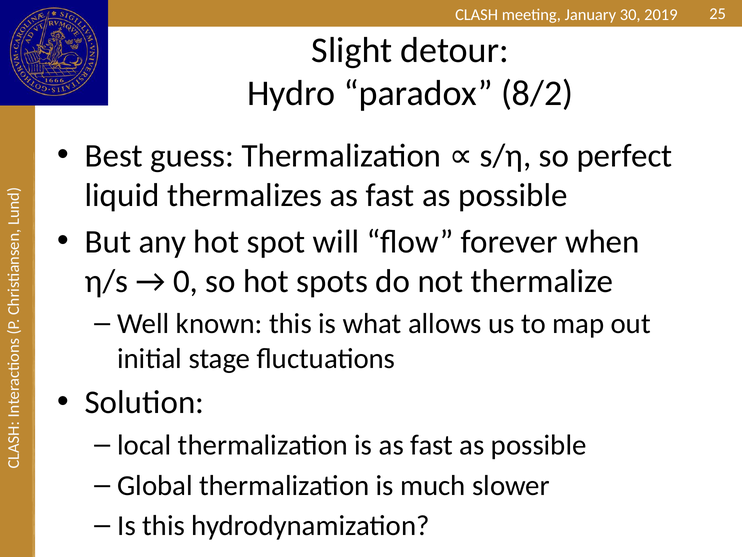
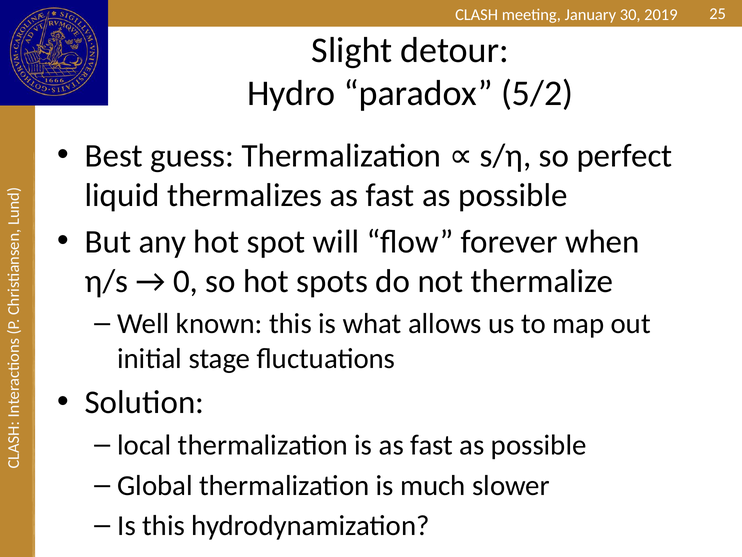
8/2: 8/2 -> 5/2
